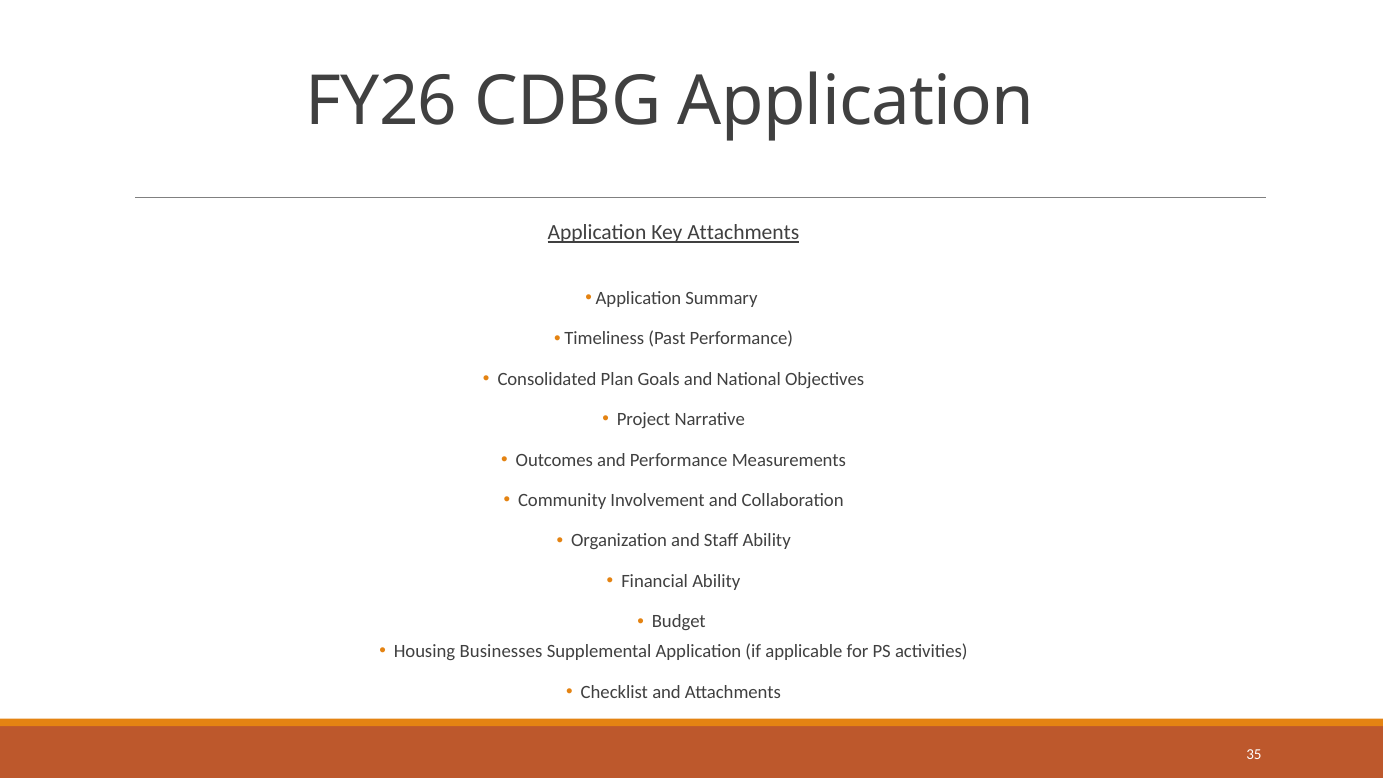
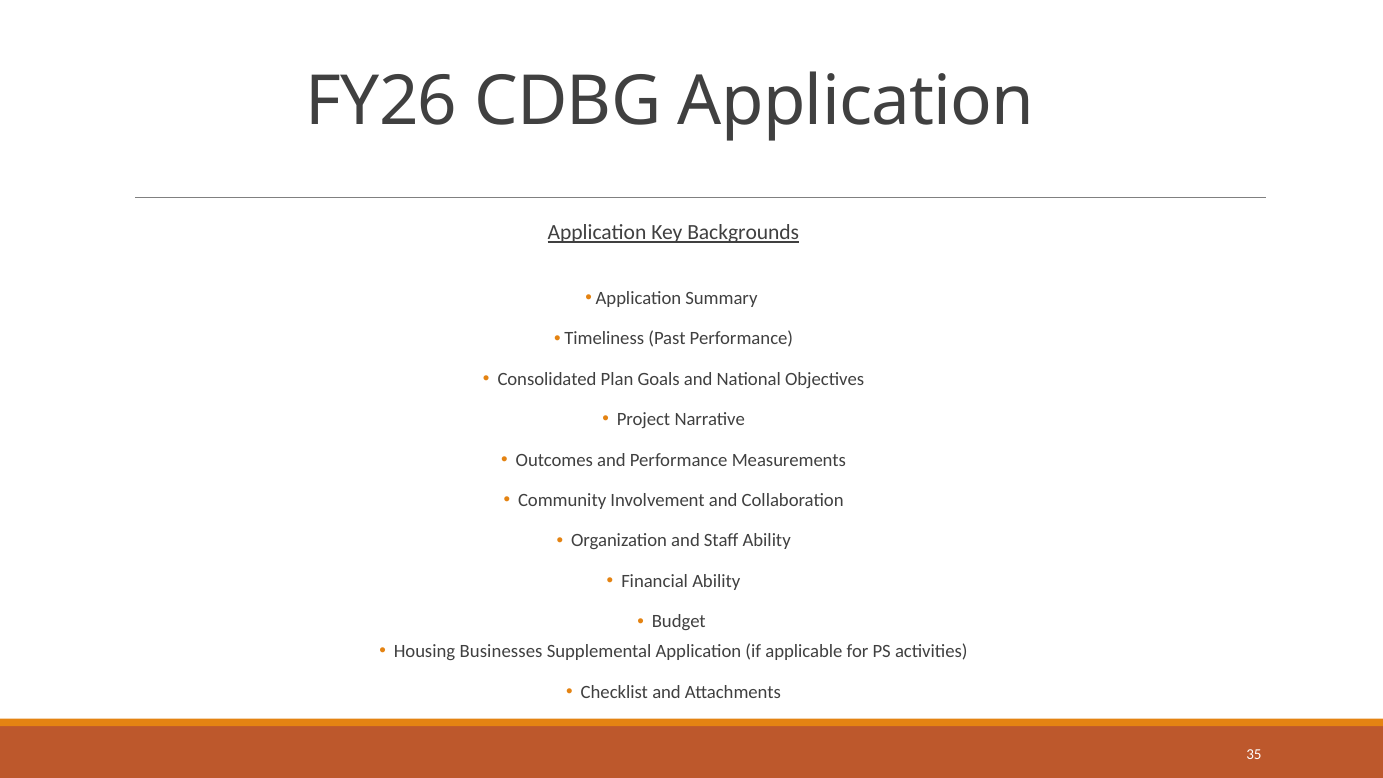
Key Attachments: Attachments -> Backgrounds
